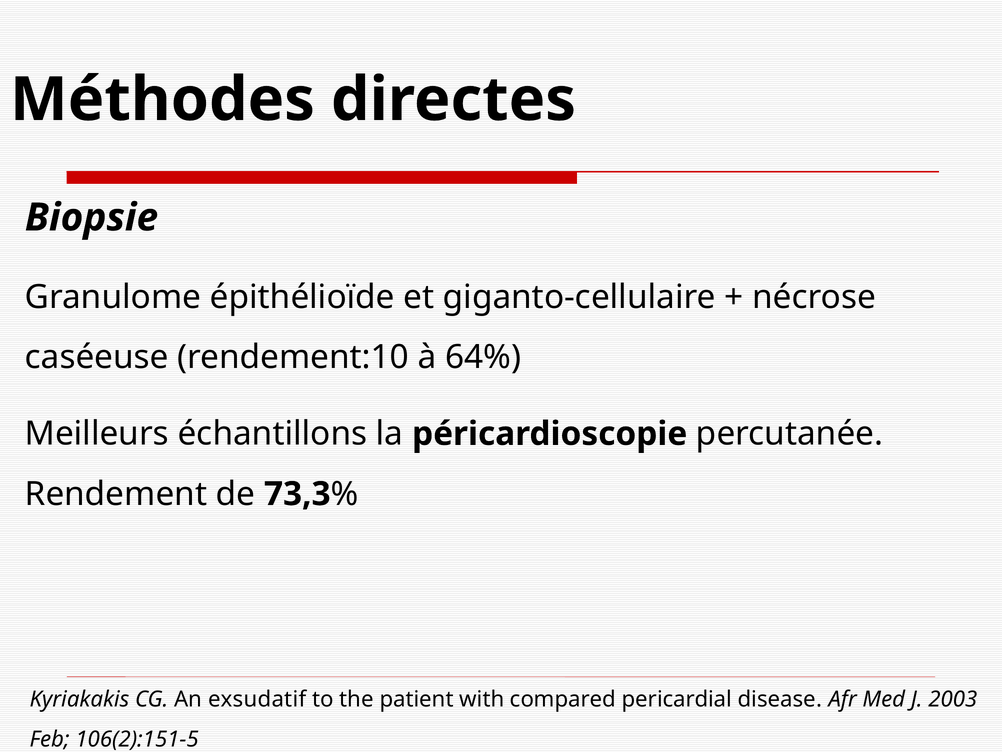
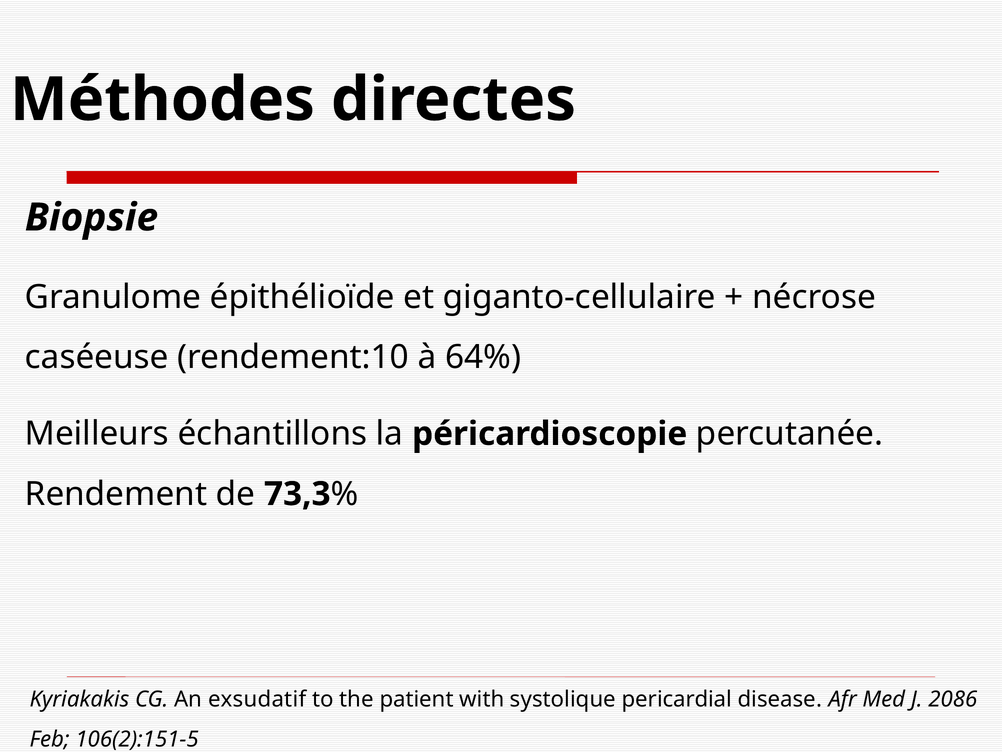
compared: compared -> systolique
2003: 2003 -> 2086
